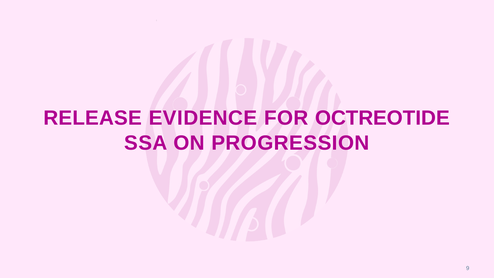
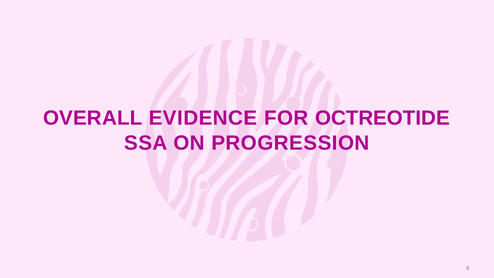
RELEASE: RELEASE -> OVERALL
